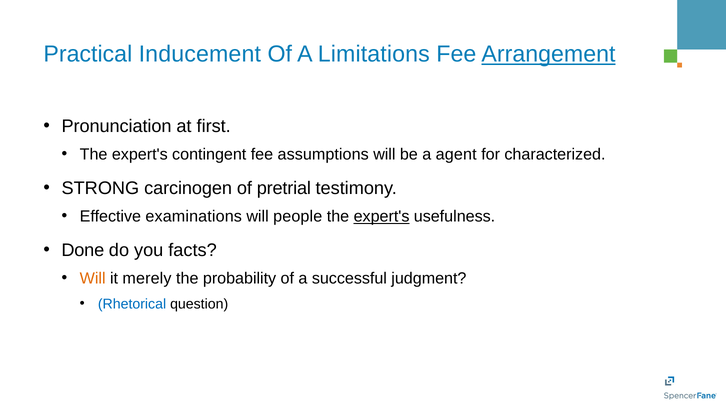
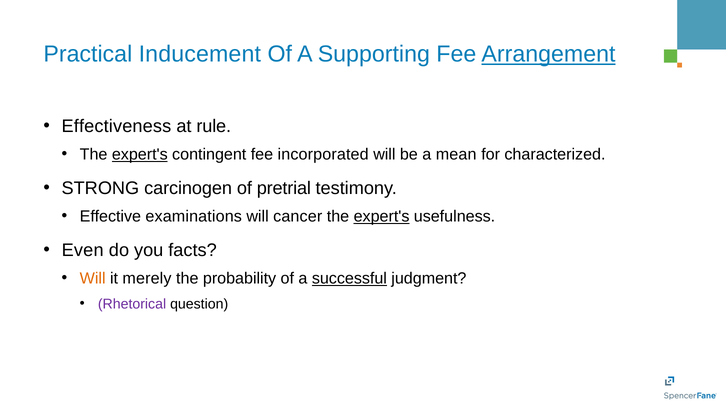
Limitations: Limitations -> Supporting
Pronunciation: Pronunciation -> Effectiveness
first: first -> rule
expert's at (140, 154) underline: none -> present
assumptions: assumptions -> incorporated
agent: agent -> mean
people: people -> cancer
Done: Done -> Even
successful underline: none -> present
Rhetorical colour: blue -> purple
